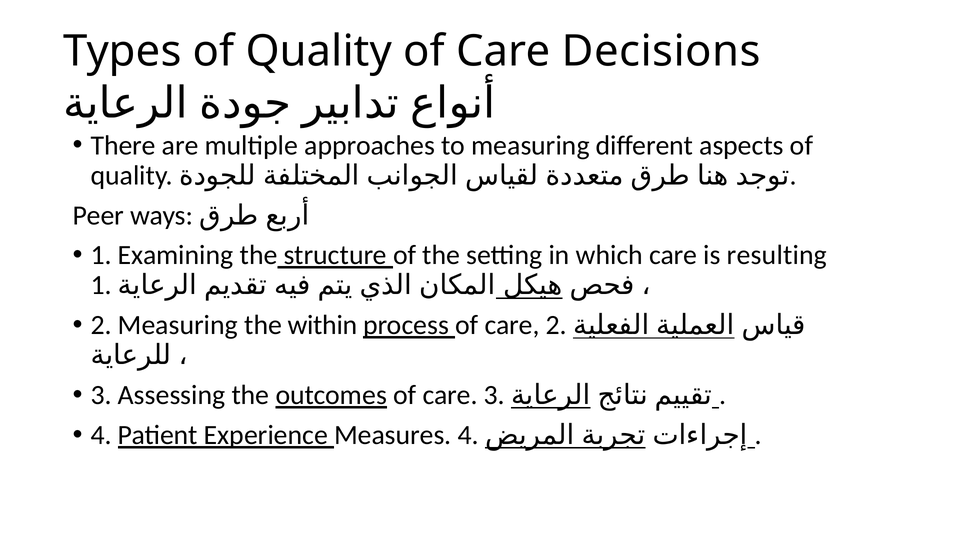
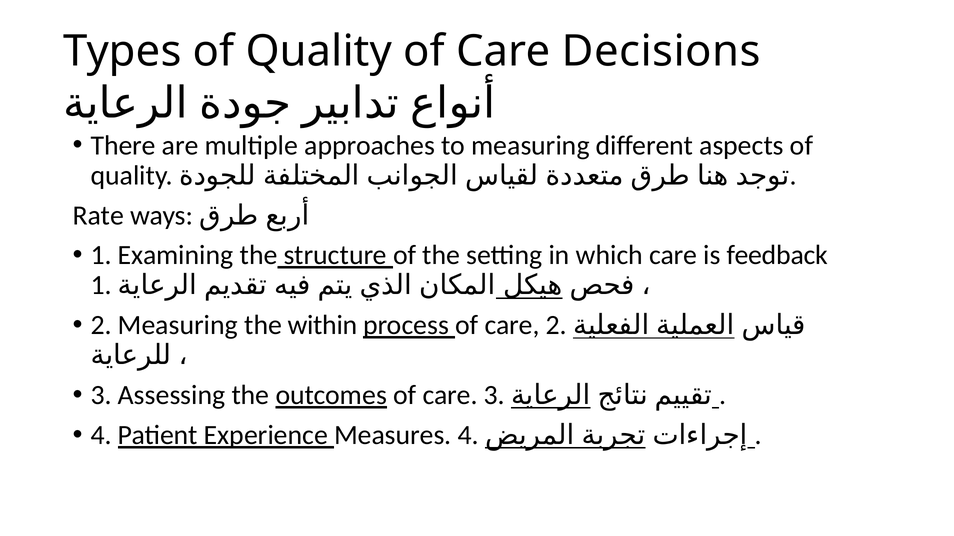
Peer: Peer -> Rate
resulting: resulting -> feedback
